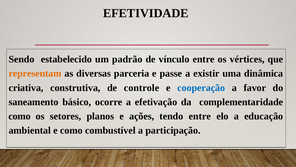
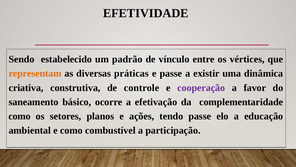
parceria: parceria -> práticas
cooperação colour: blue -> purple
tendo entre: entre -> passe
